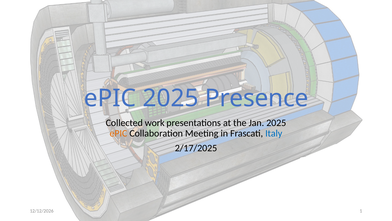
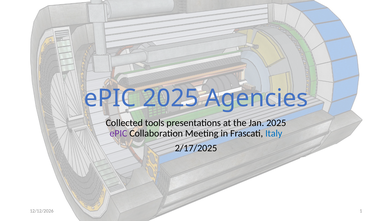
Presence: Presence -> Agencies
work: work -> tools
ePIC at (118, 133) colour: orange -> purple
